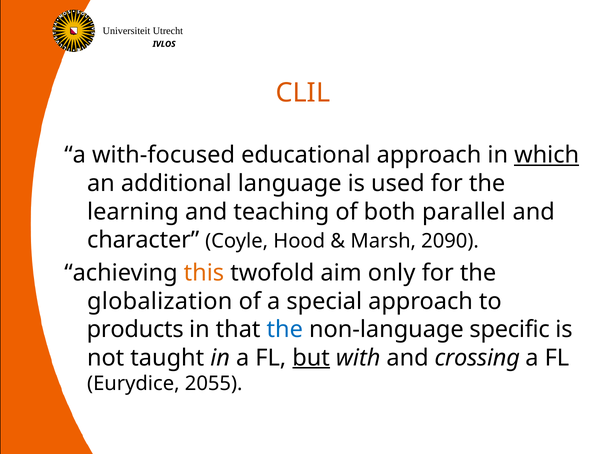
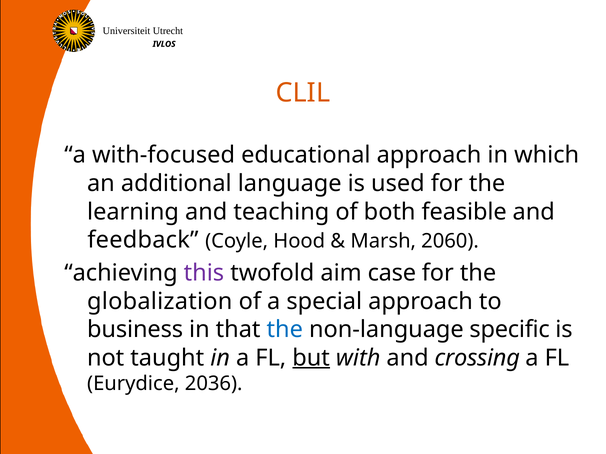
which underline: present -> none
parallel: parallel -> feasible
character: character -> feedback
2090: 2090 -> 2060
this colour: orange -> purple
only: only -> case
products: products -> business
2055: 2055 -> 2036
